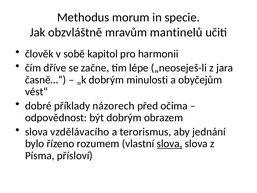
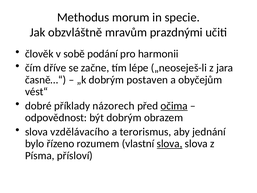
mantinelů: mantinelů -> prazdnými
kapitol: kapitol -> podání
minulosti: minulosti -> postaven
očima underline: none -> present
